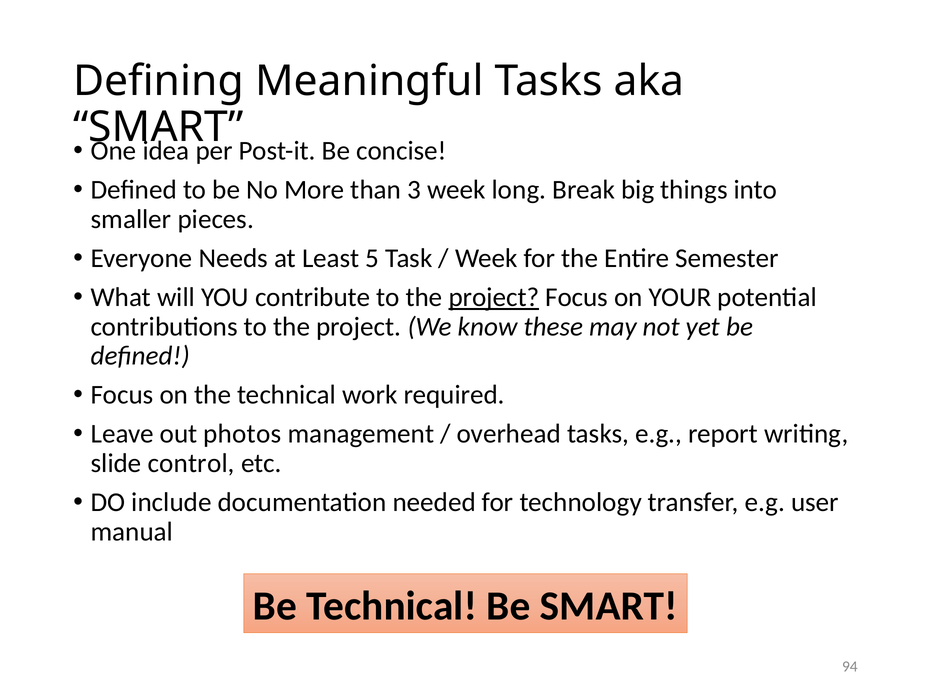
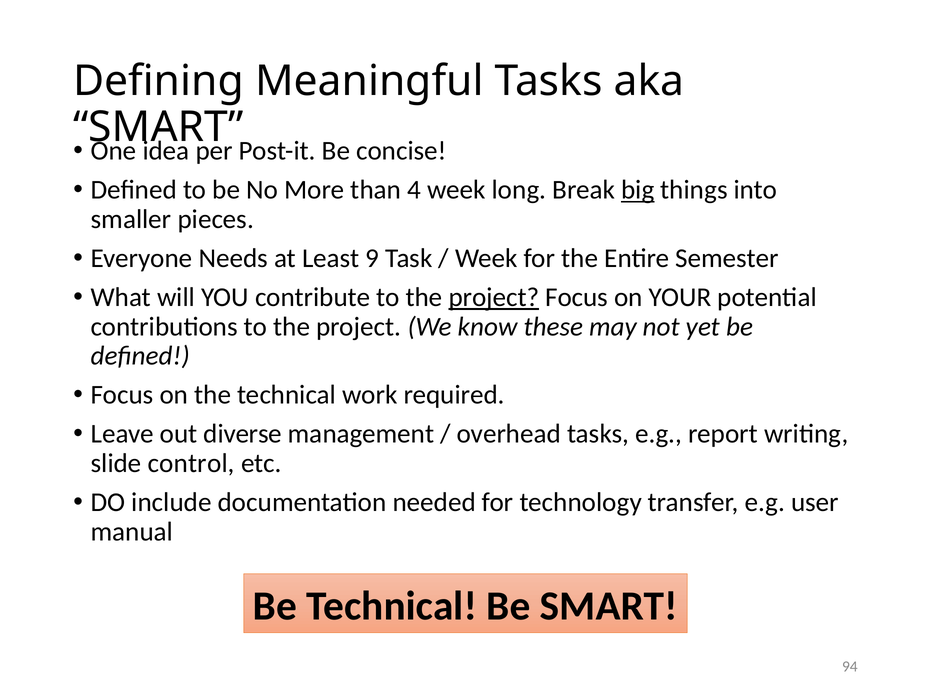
3: 3 -> 4
big underline: none -> present
5: 5 -> 9
photos: photos -> diverse
